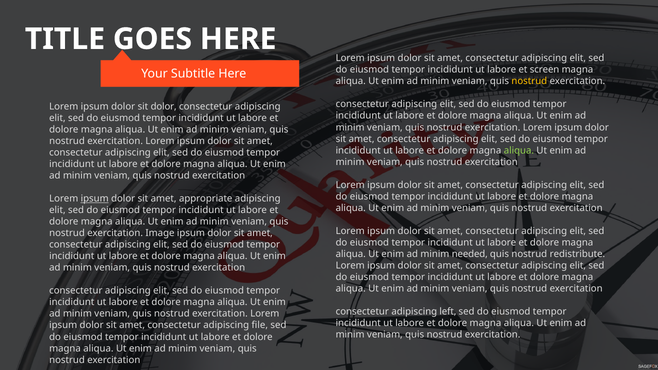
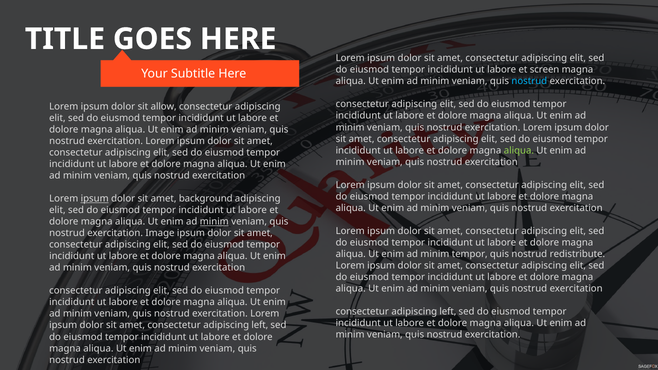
nostrud at (529, 81) colour: yellow -> light blue
sit dolor: dolor -> allow
appropriate: appropriate -> background
minim at (214, 222) underline: none -> present
minim needed: needed -> tempor
amet consectetur adipiscing file: file -> left
